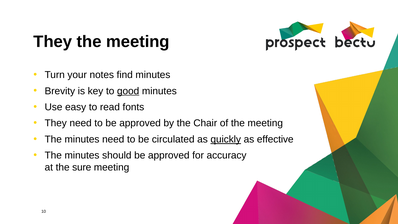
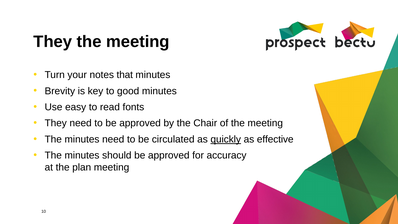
find: find -> that
good underline: present -> none
sure: sure -> plan
